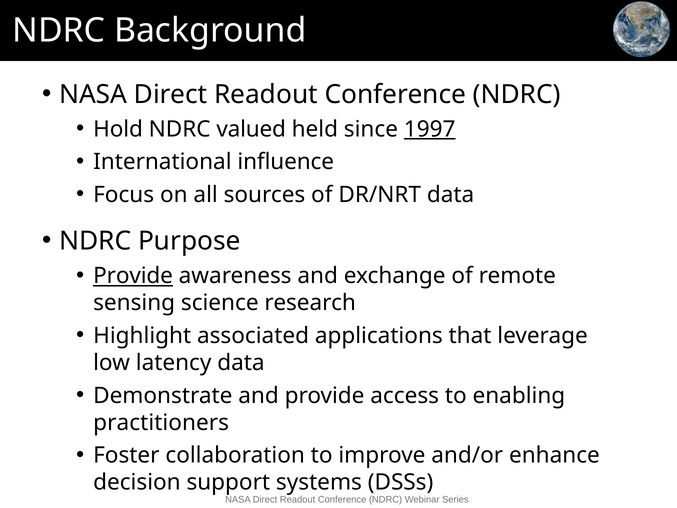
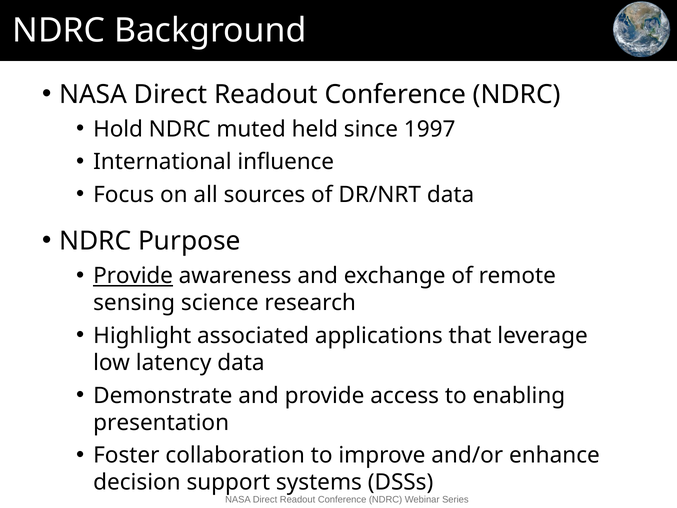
valued: valued -> muted
1997 underline: present -> none
practitioners: practitioners -> presentation
